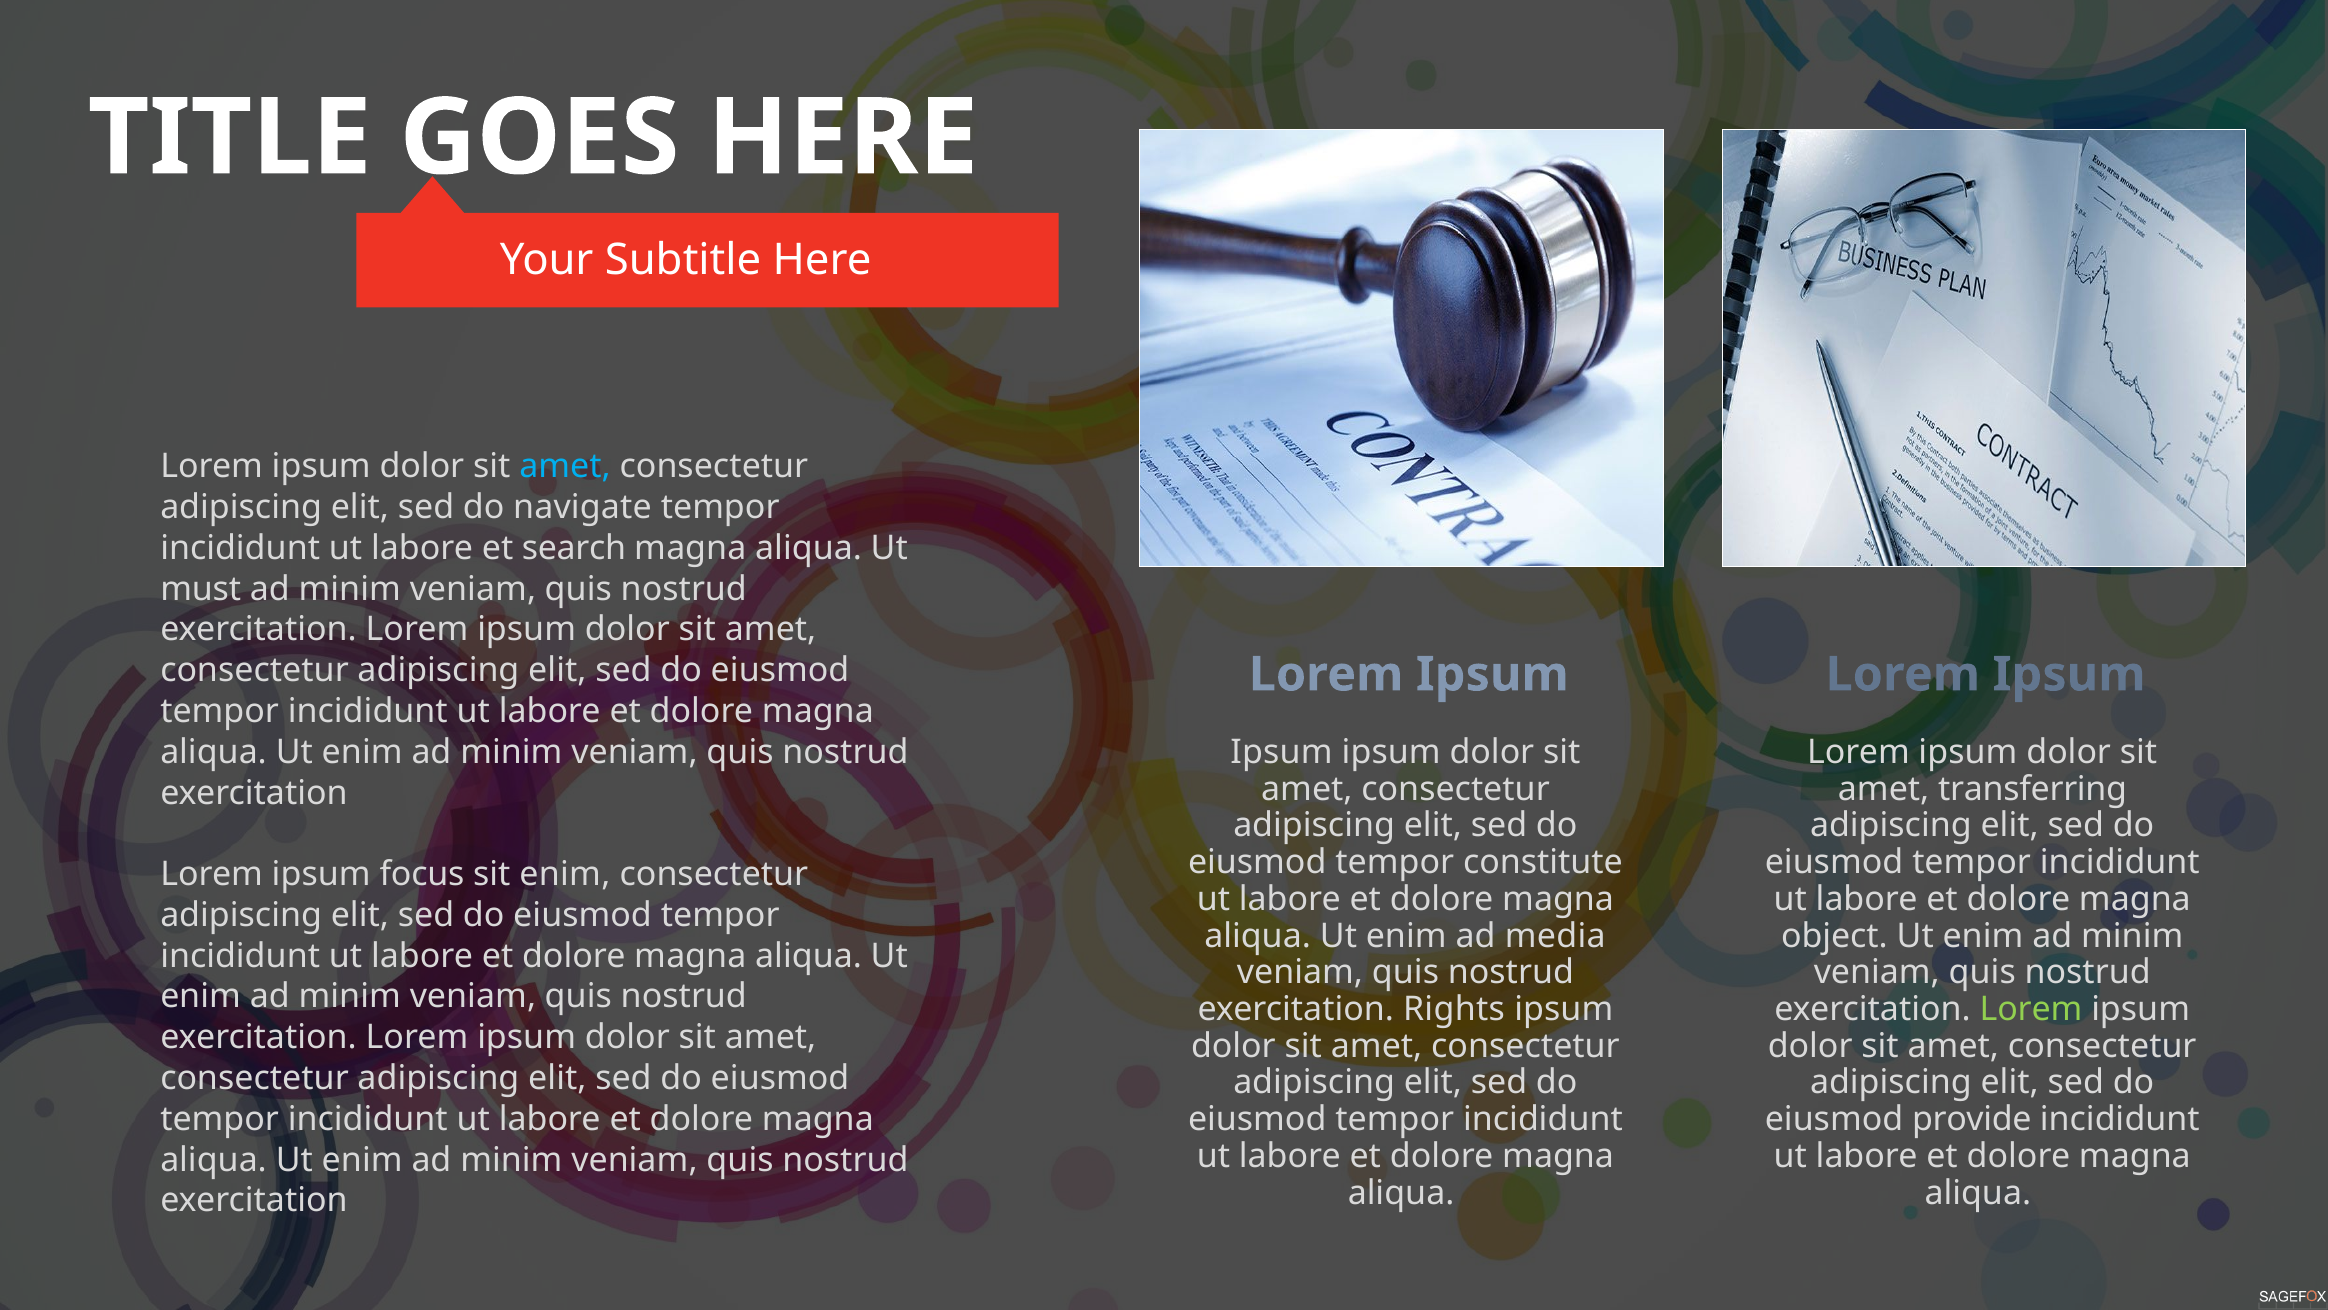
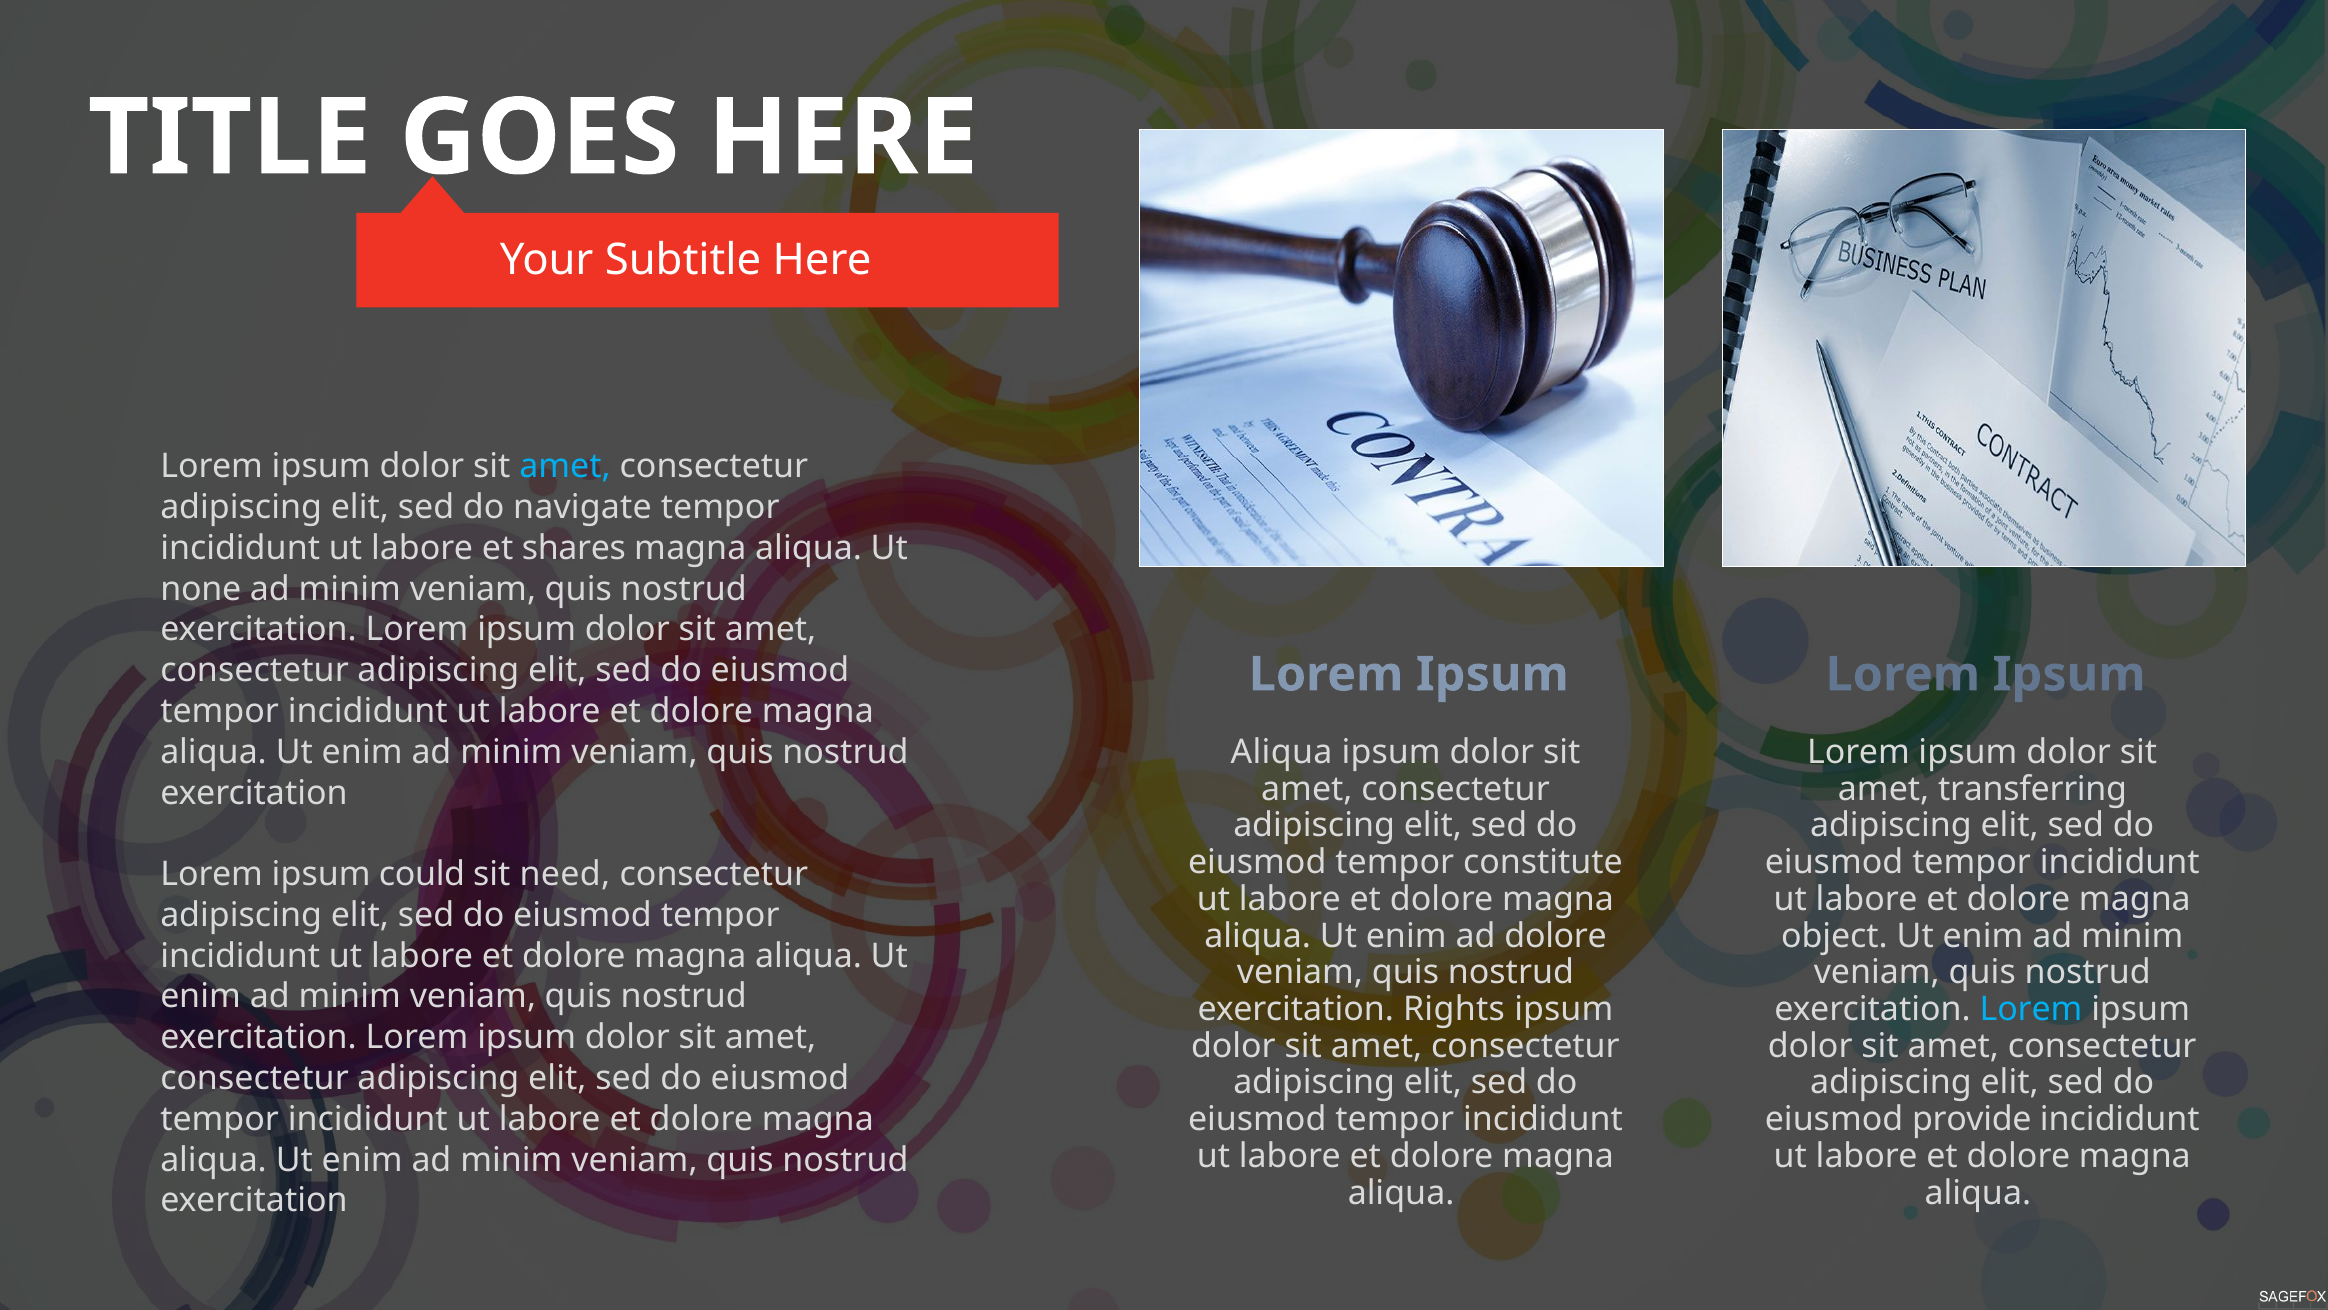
search: search -> shares
must: must -> none
Ipsum at (1282, 752): Ipsum -> Aliqua
focus: focus -> could
sit enim: enim -> need
ad media: media -> dolore
Lorem at (2031, 1009) colour: light green -> light blue
